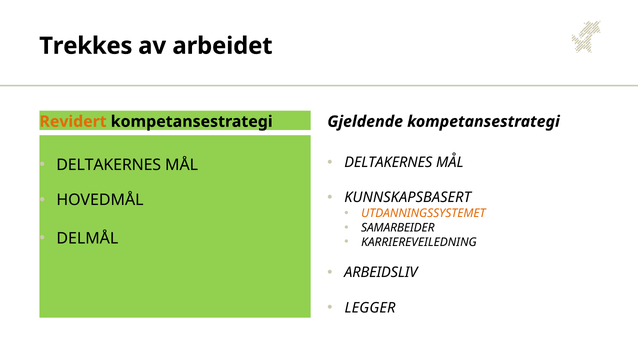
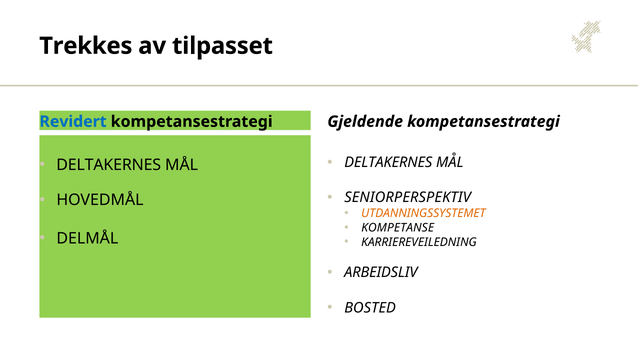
arbeidet: arbeidet -> tilpasset
Revidert colour: orange -> blue
KUNNSKAPSBASERT: KUNNSKAPSBASERT -> SENIORPERSPEKTIV
SAMARBEIDER: SAMARBEIDER -> KOMPETANSE
LEGGER: LEGGER -> BOSTED
